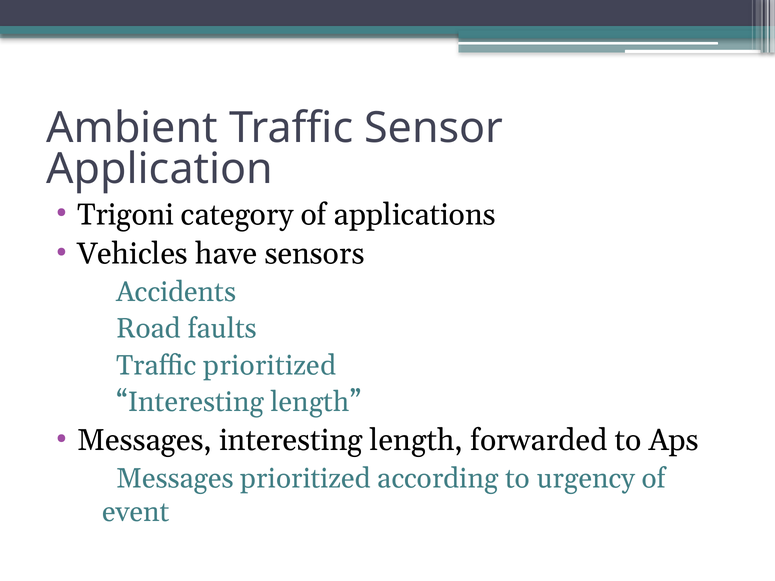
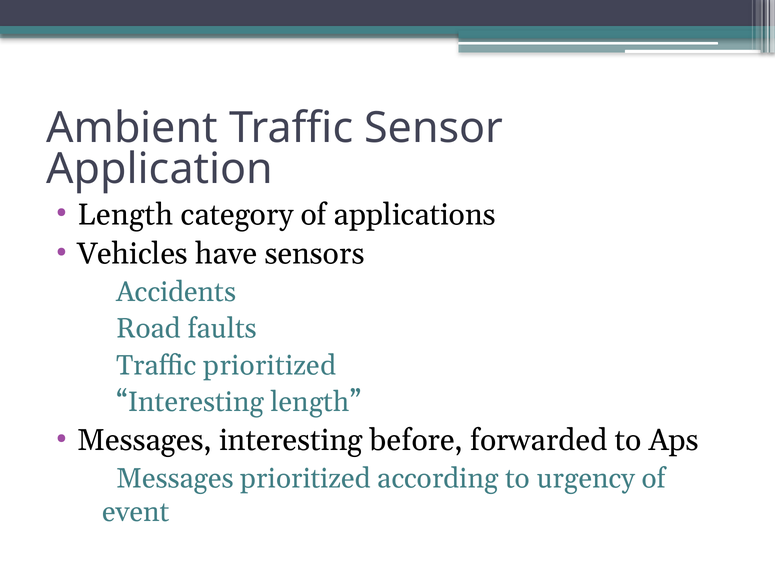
Trigoni at (126, 215): Trigoni -> Length
Messages interesting length: length -> before
